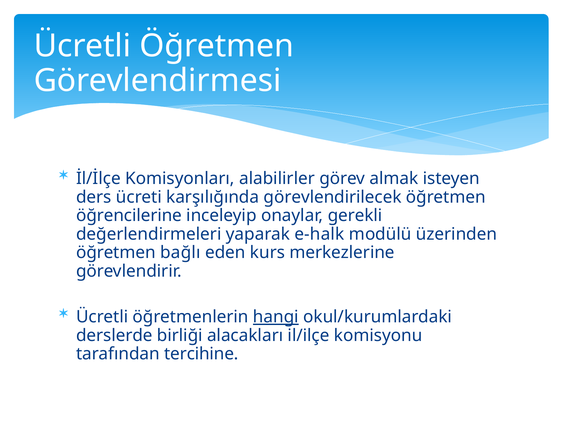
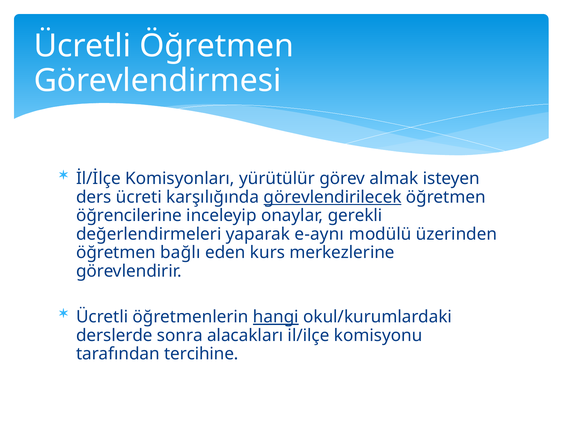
alabilirler: alabilirler -> yürütülür
görevlendirilecek underline: none -> present
e-halk: e-halk -> e-aynı
birliği: birliği -> sonra
